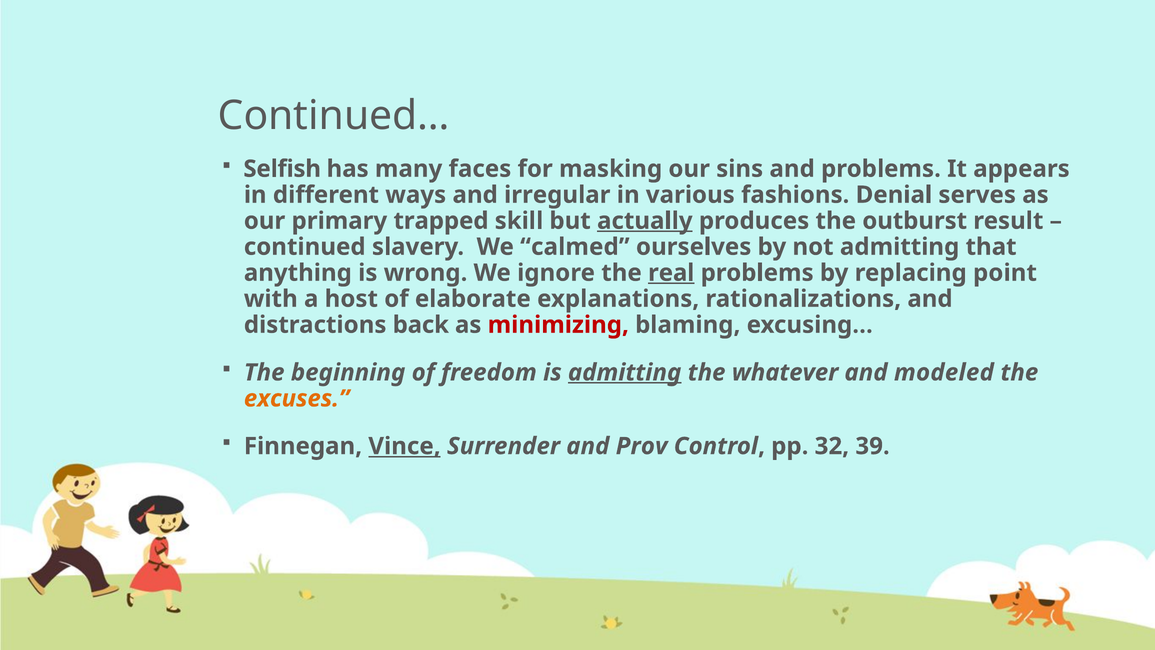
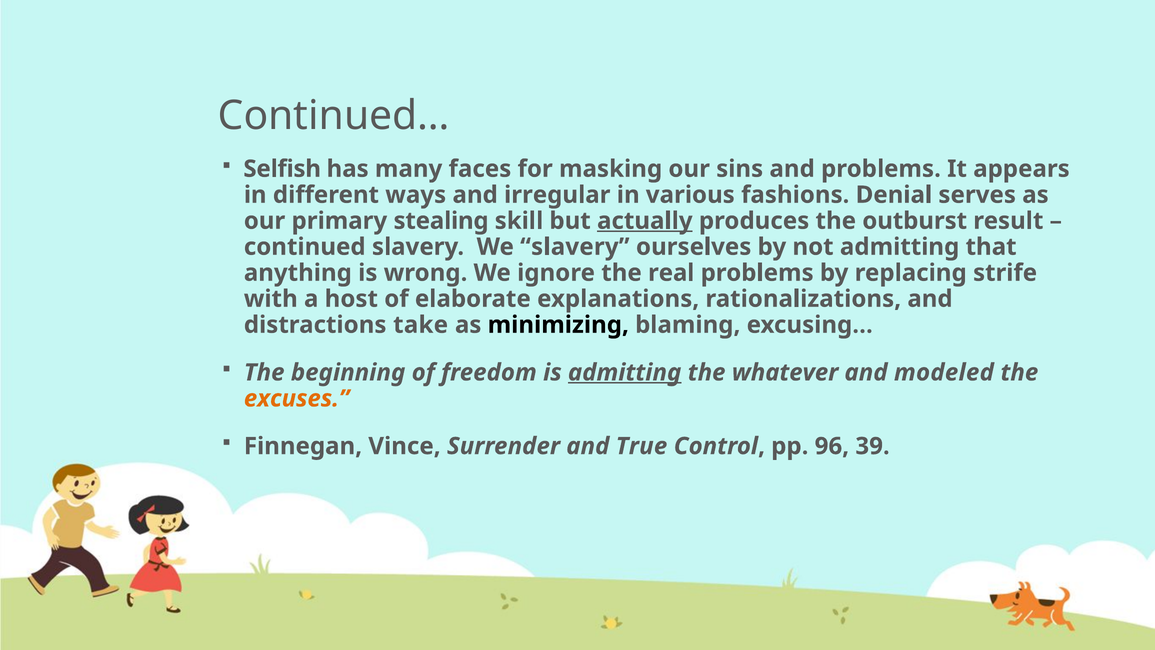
trapped: trapped -> stealing
We calmed: calmed -> slavery
real underline: present -> none
point: point -> strife
back: back -> take
minimizing colour: red -> black
Vince underline: present -> none
Prov: Prov -> True
32: 32 -> 96
